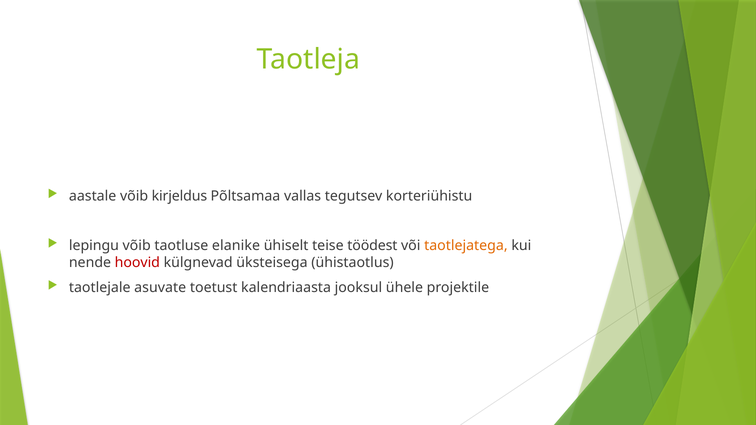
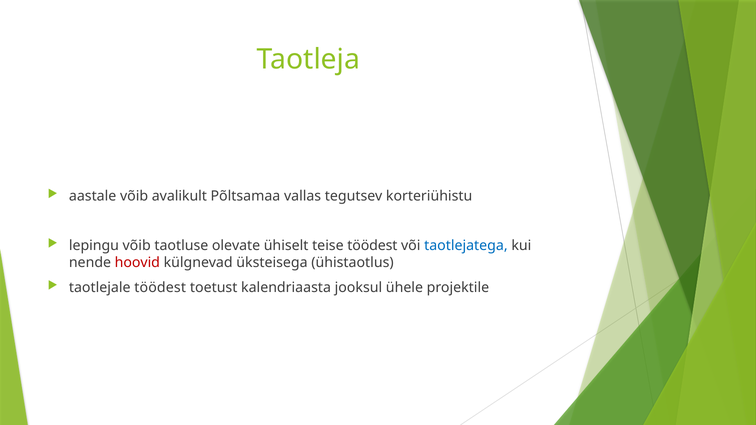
kirjeldus: kirjeldus -> avalikult
elanike: elanike -> olevate
taotlejatega colour: orange -> blue
taotlejale asuvate: asuvate -> töödest
